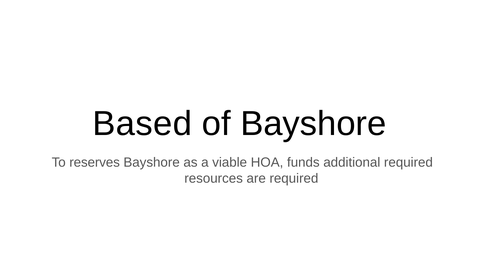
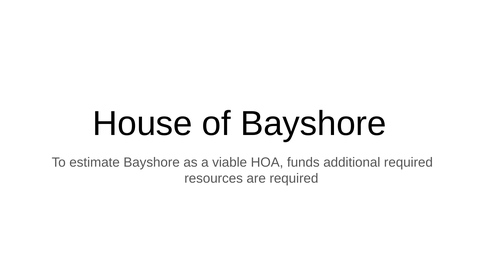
Based: Based -> House
reserves: reserves -> estimate
